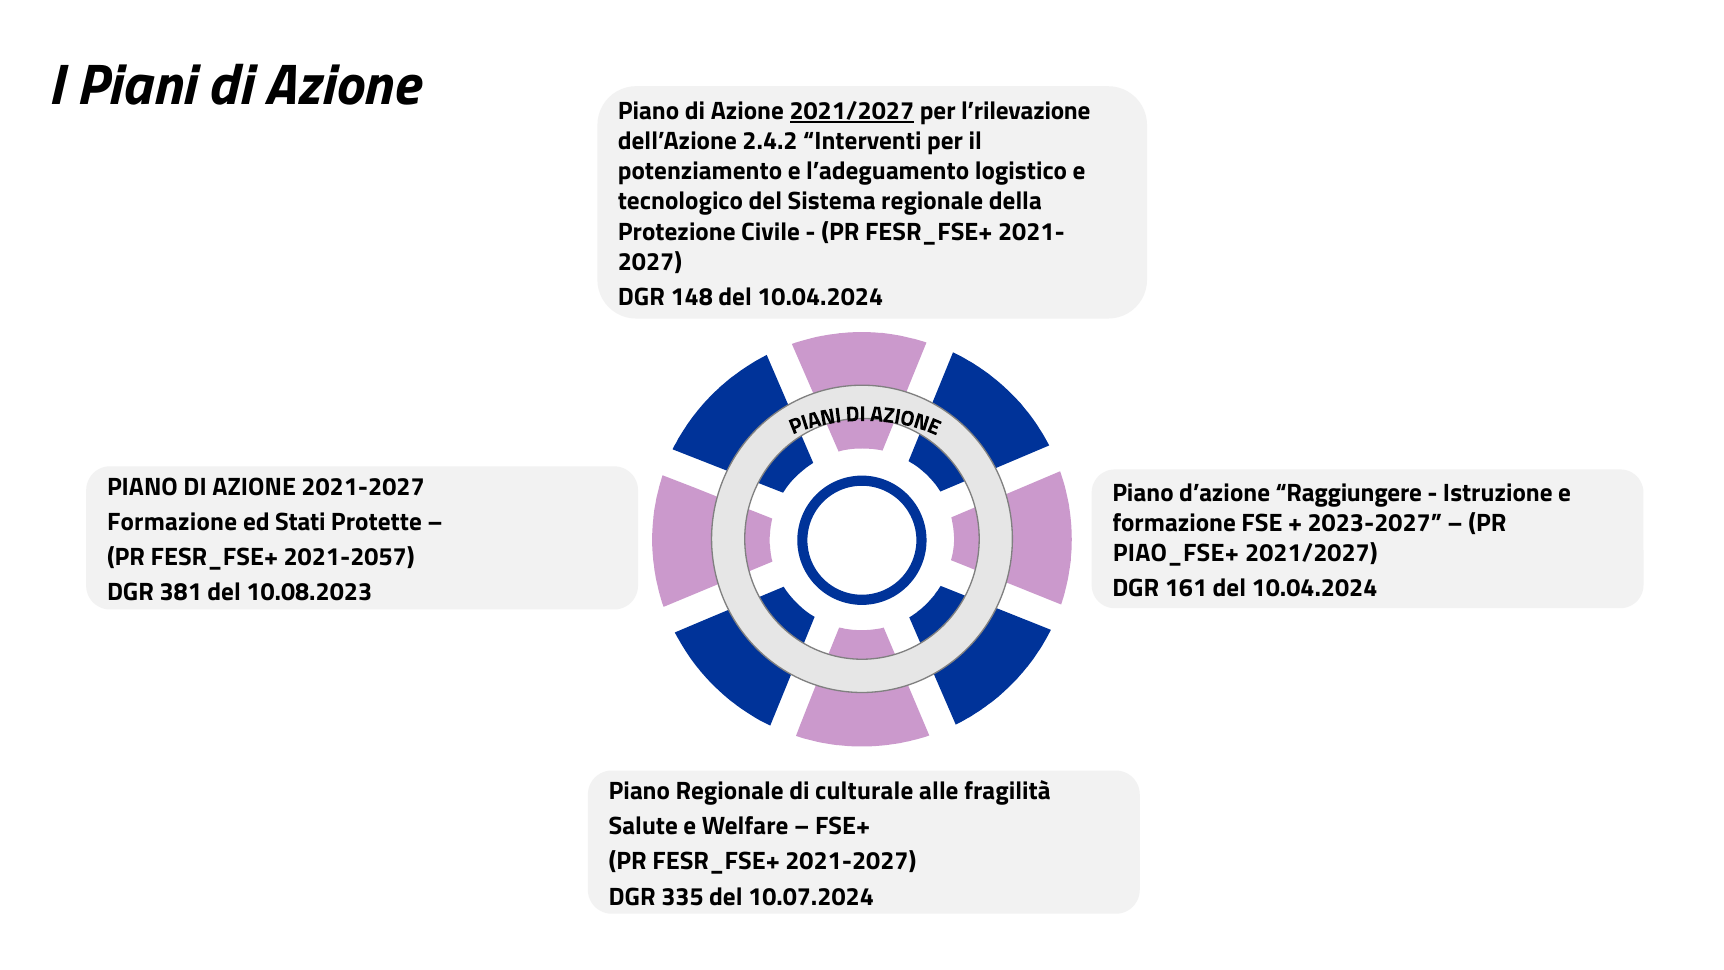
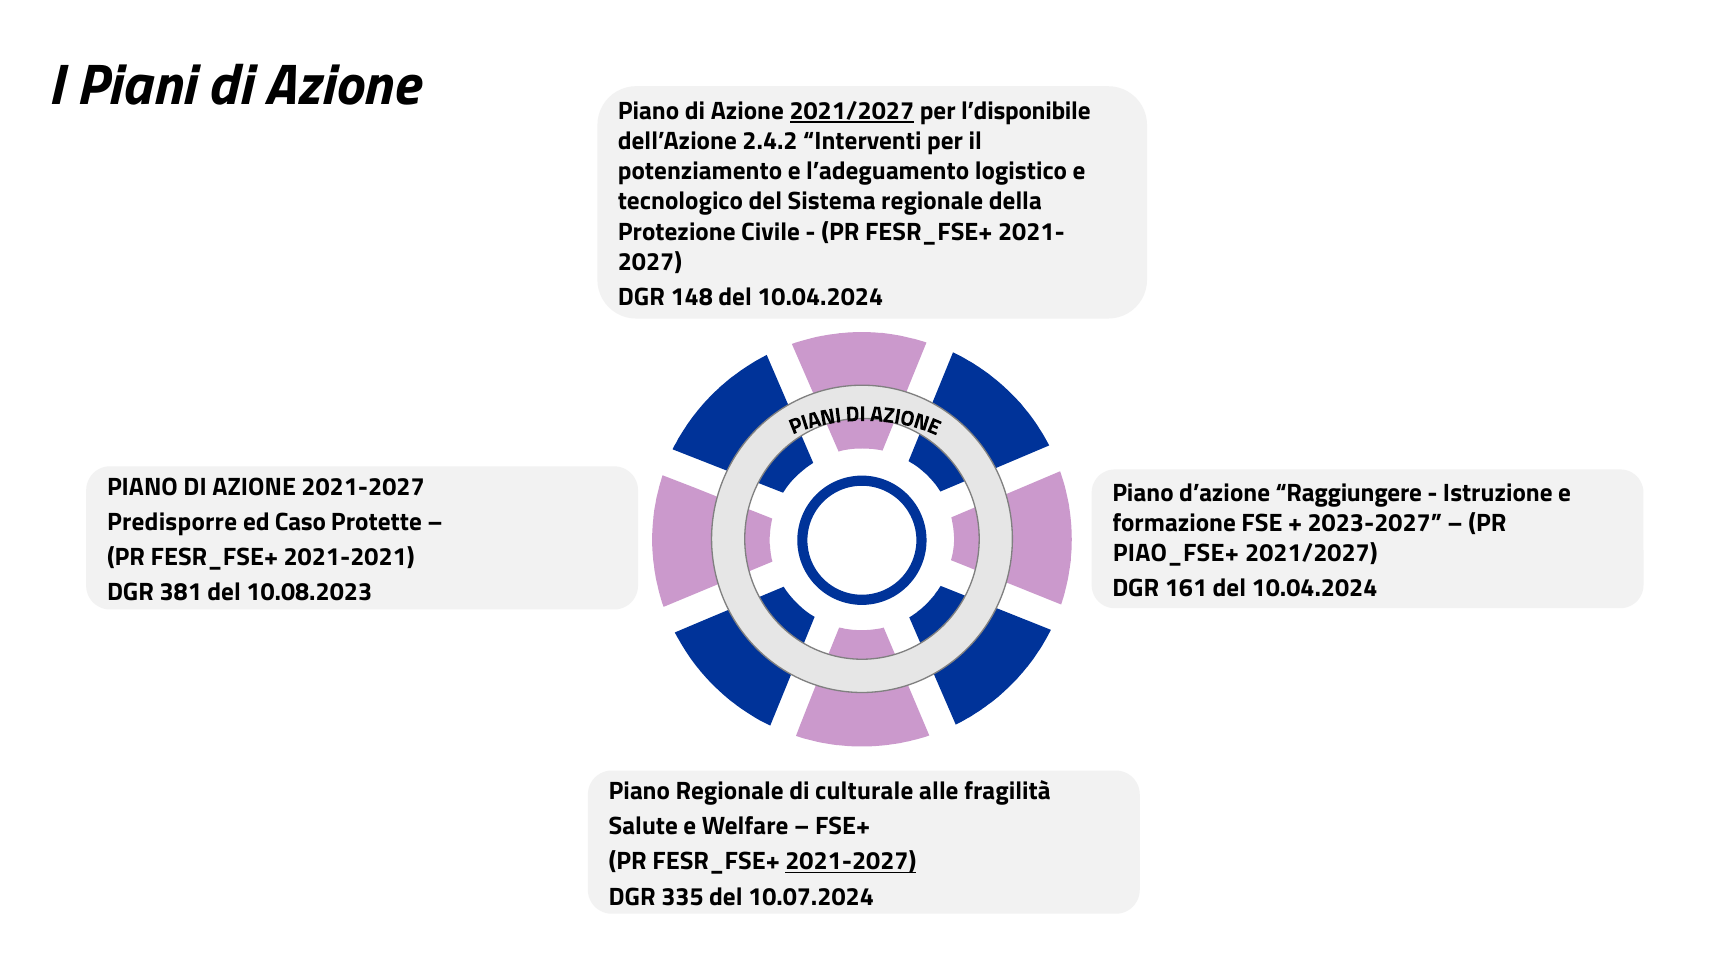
l’rilevazione: l’rilevazione -> l’disponibile
Formazione at (172, 522): Formazione -> Predisporre
Stati: Stati -> Caso
2021-2057: 2021-2057 -> 2021-2021
2021-2027 at (851, 861) underline: none -> present
